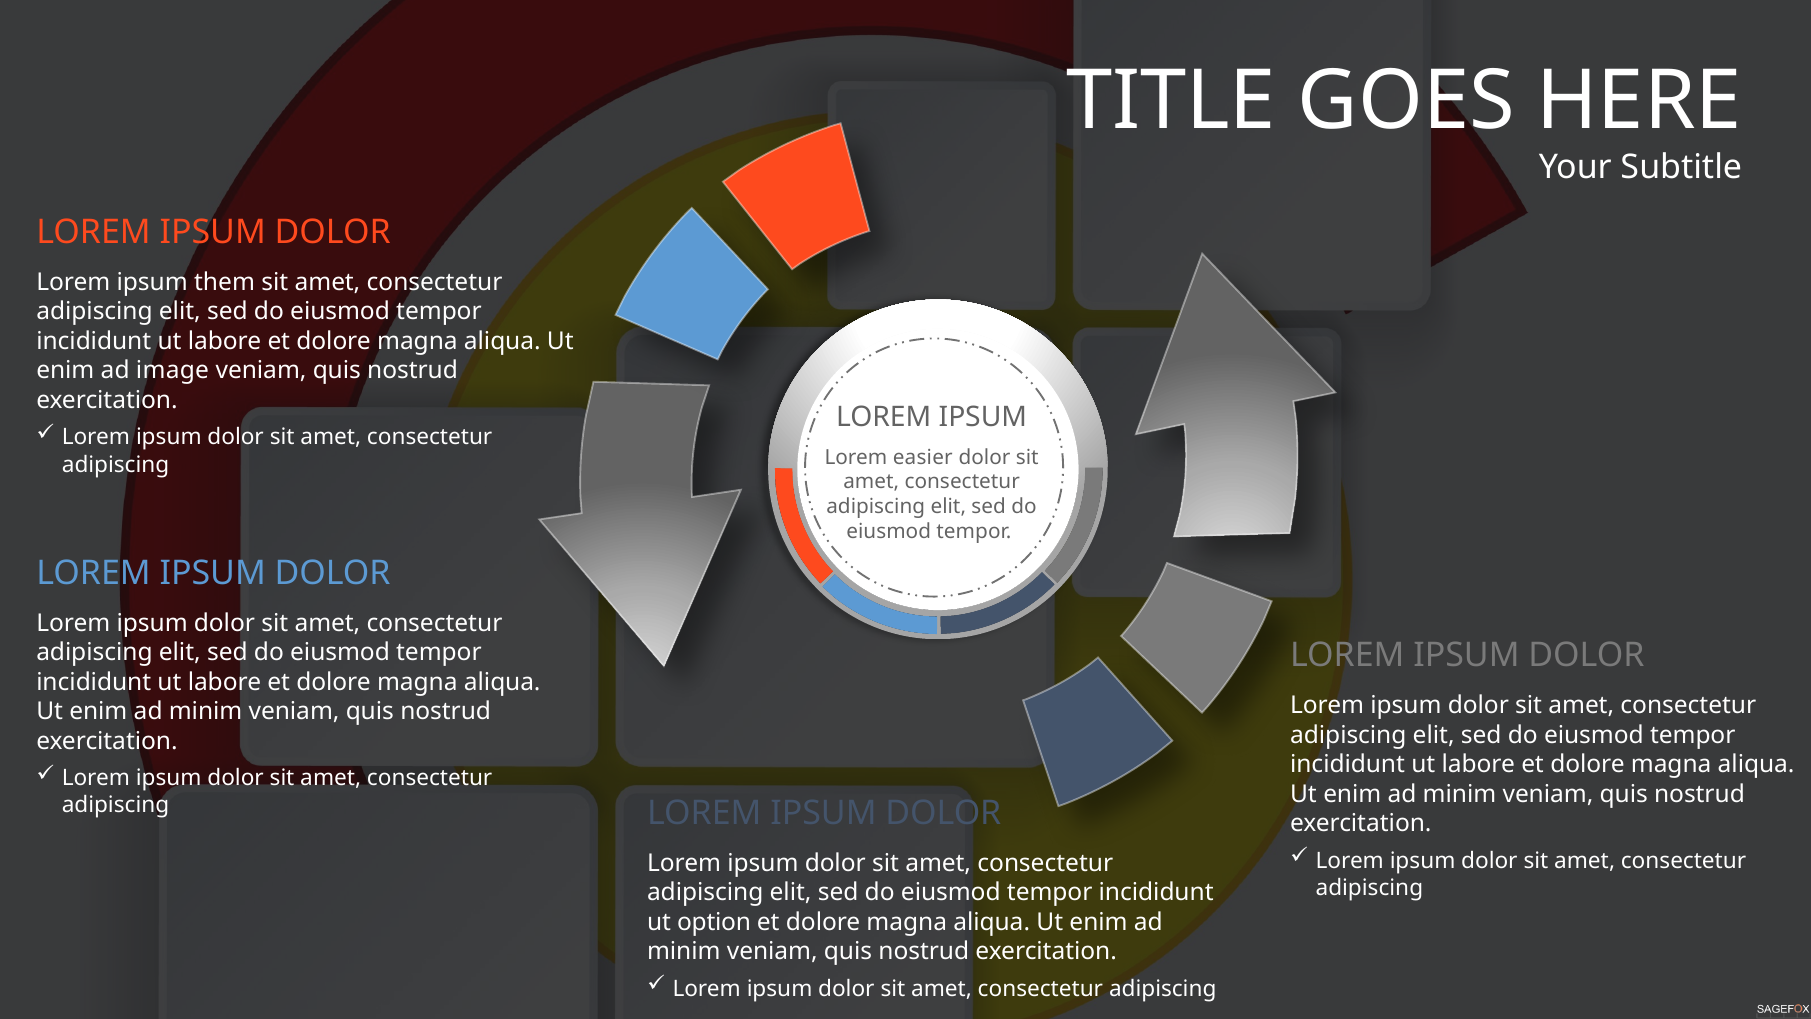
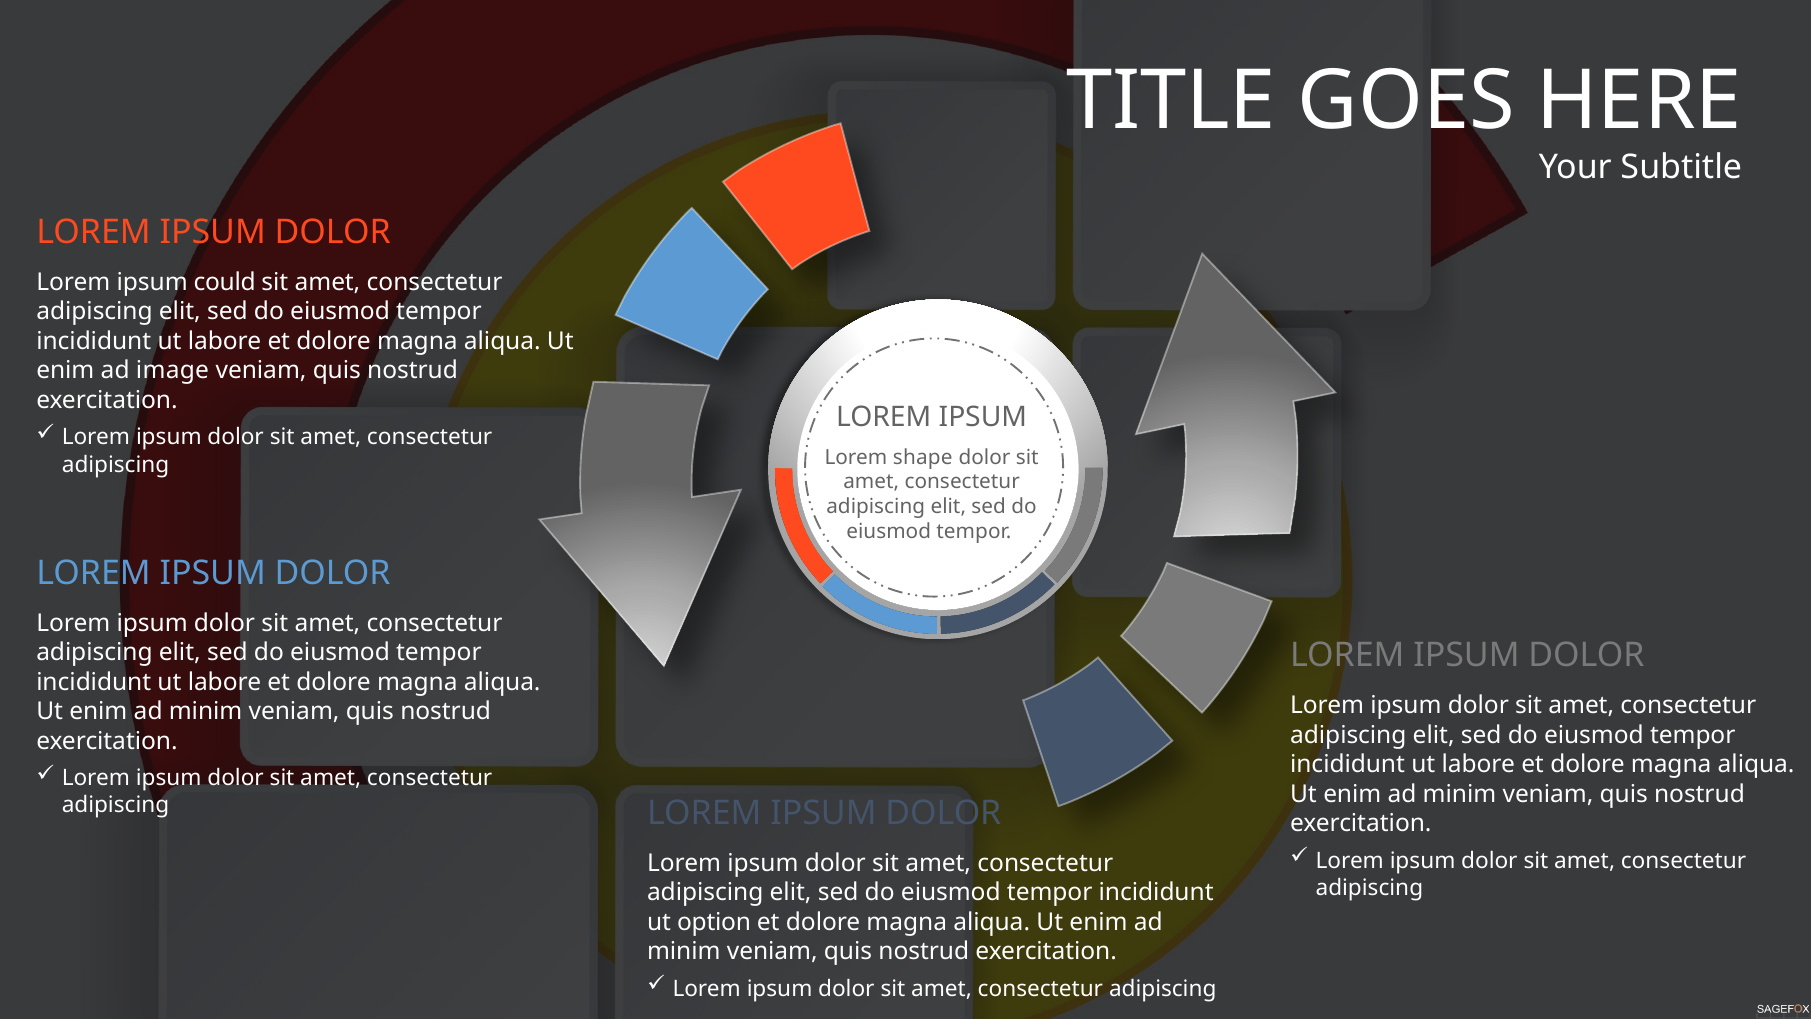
them: them -> could
easier: easier -> shape
